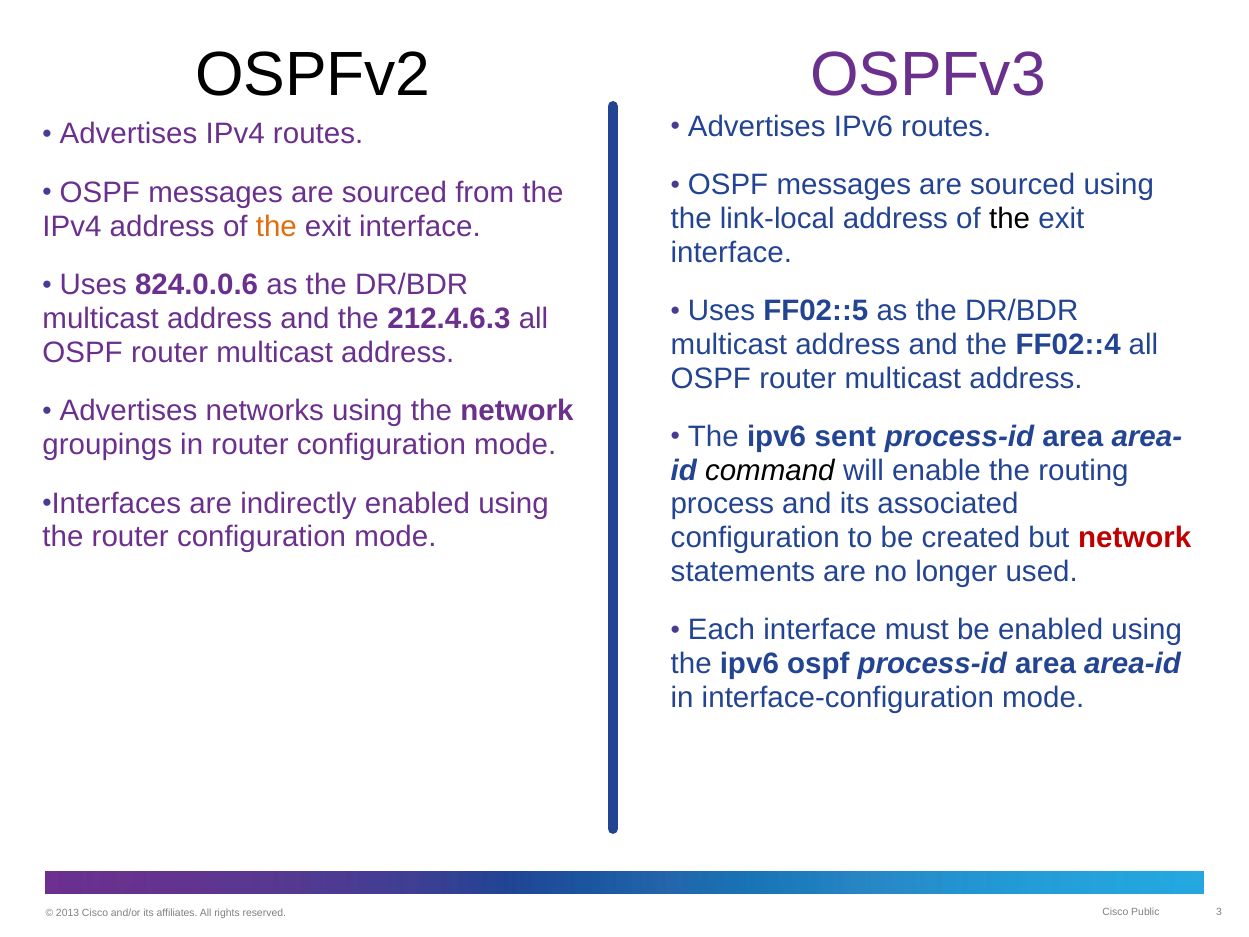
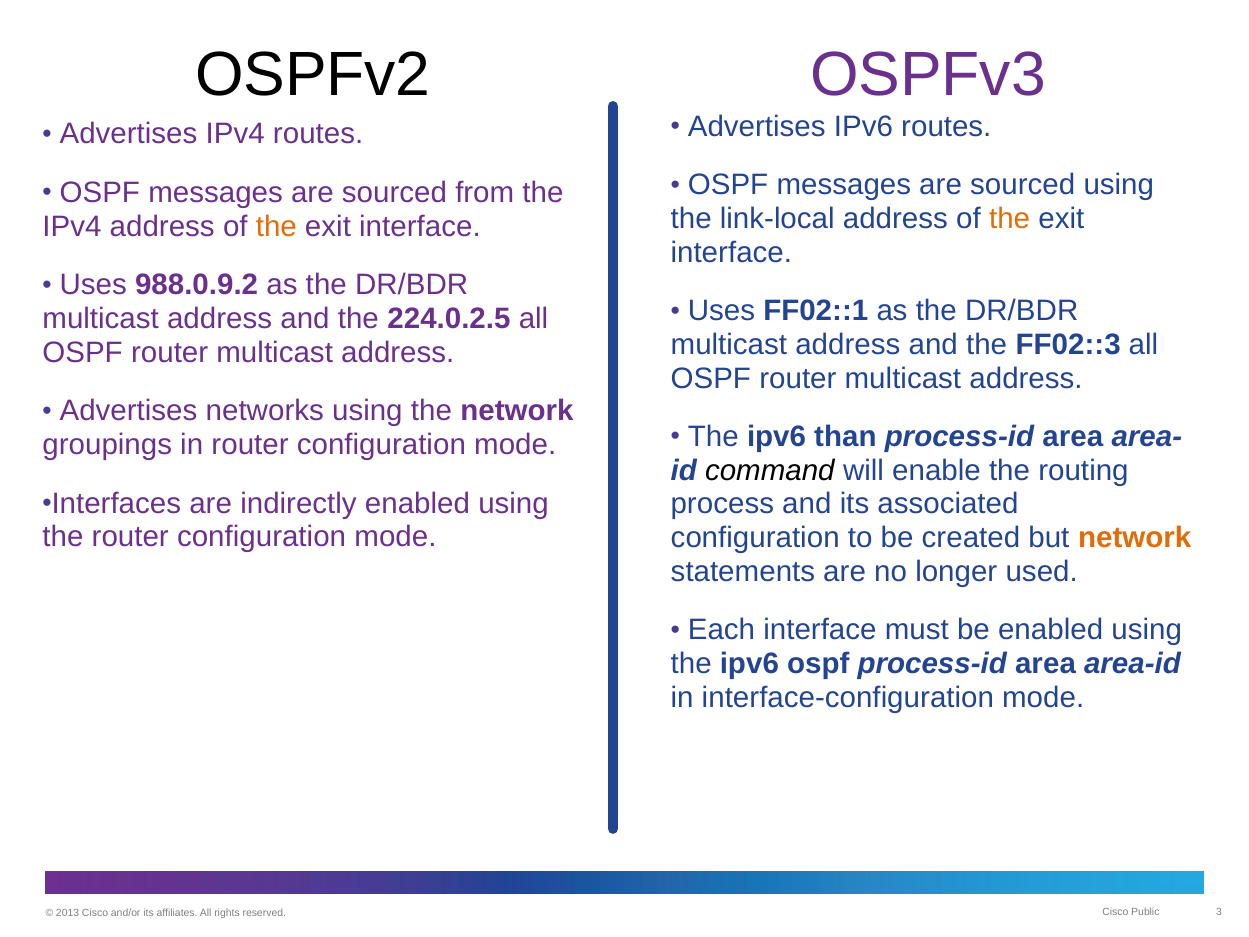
the at (1010, 219) colour: black -> orange
824.0.0.6: 824.0.0.6 -> 988.0.9.2
FF02::5: FF02::5 -> FF02::1
212.4.6.3: 212.4.6.3 -> 224.0.2.5
FF02::4: FF02::4 -> FF02::3
sent: sent -> than
network at (1135, 538) colour: red -> orange
